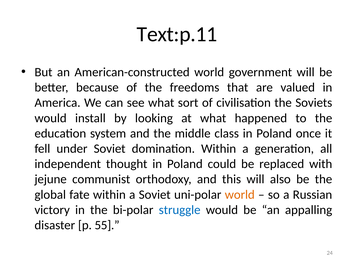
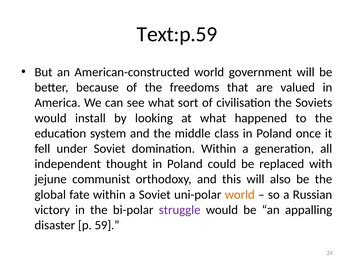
Text:p.11: Text:p.11 -> Text:p.59
struggle colour: blue -> purple
55: 55 -> 59
